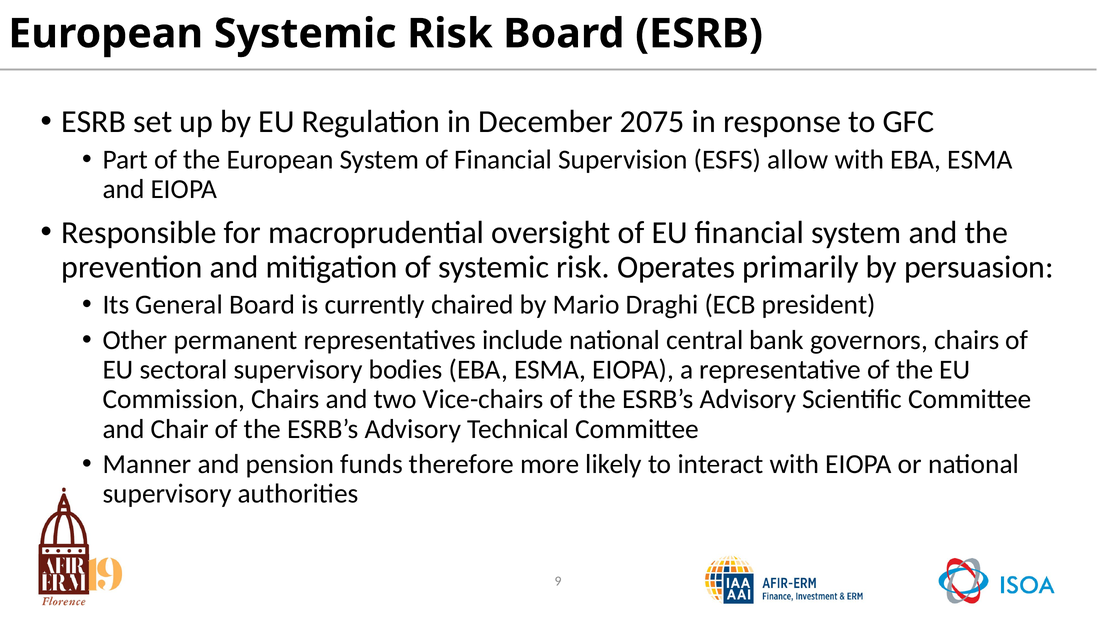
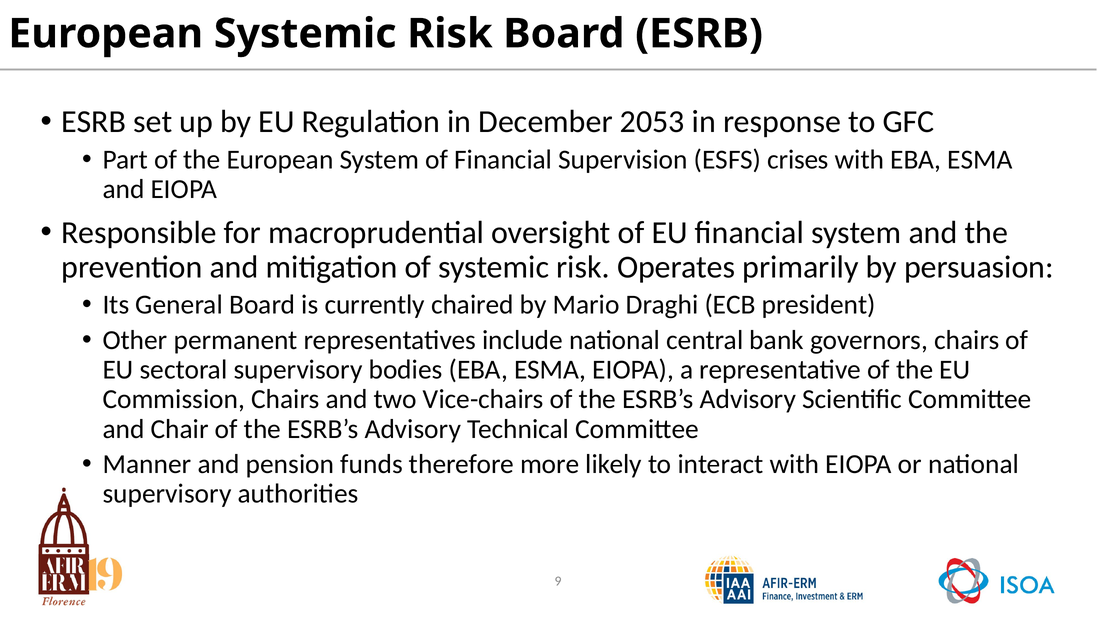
2075: 2075 -> 2053
allow: allow -> crises
